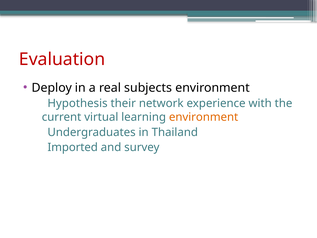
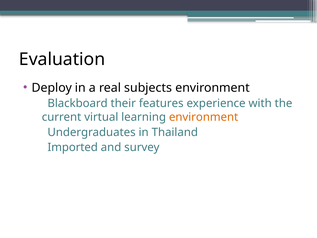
Evaluation colour: red -> black
Hypothesis: Hypothesis -> Blackboard
network: network -> features
